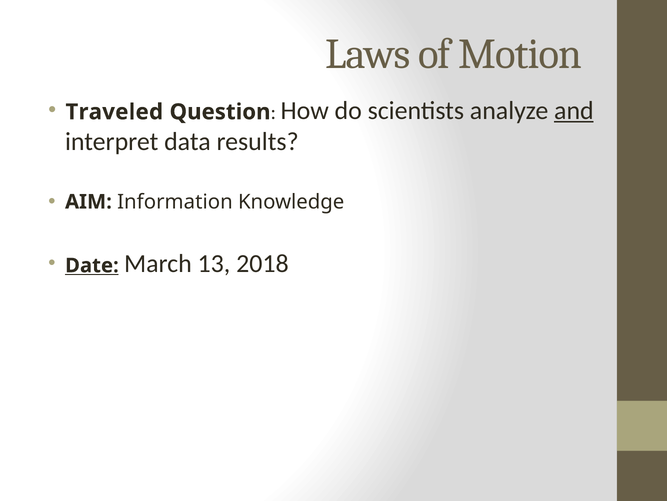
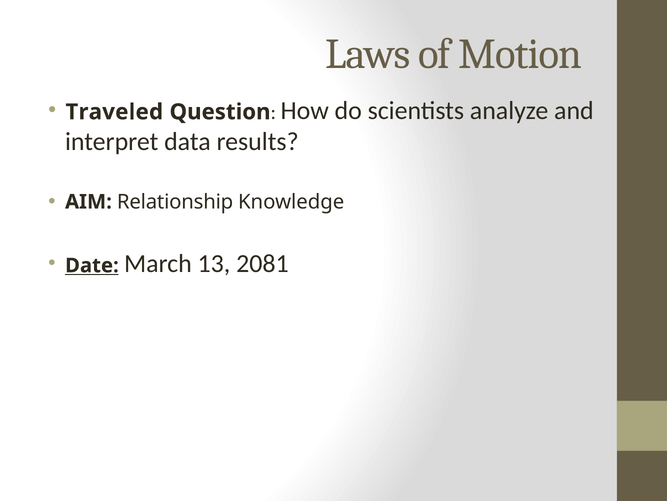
and underline: present -> none
Information: Information -> Relationship
2018: 2018 -> 2081
